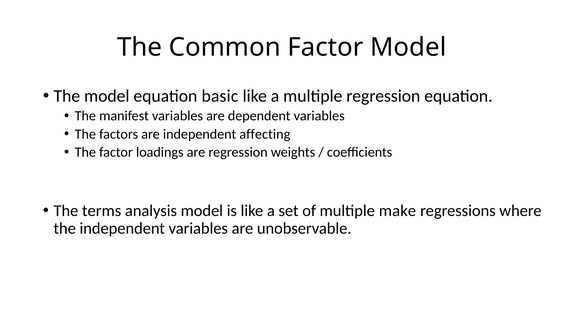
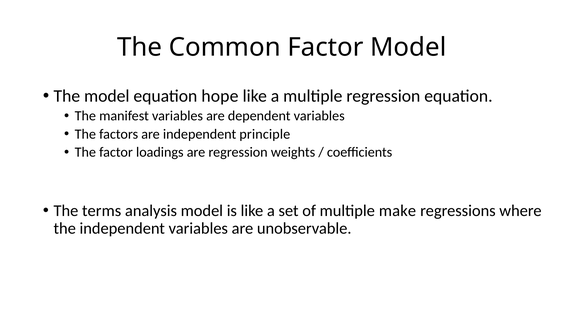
basic: basic -> hope
affecting: affecting -> principle
